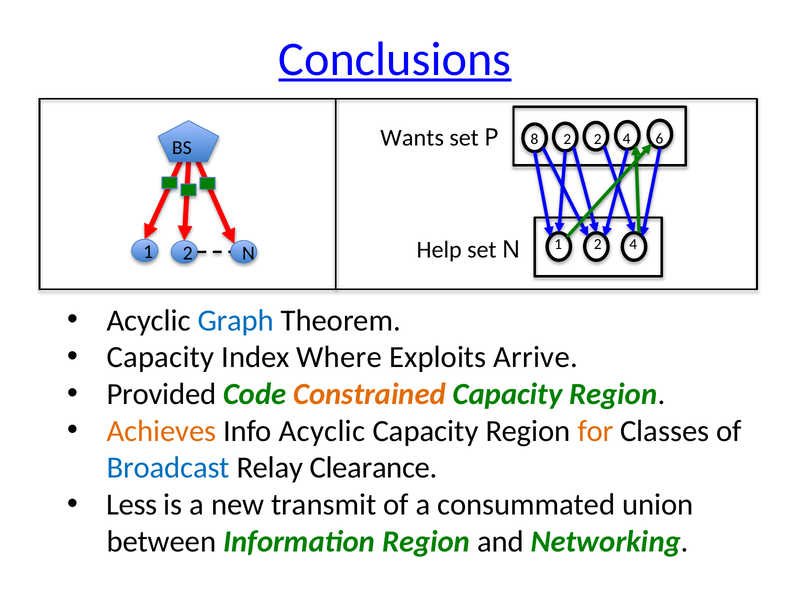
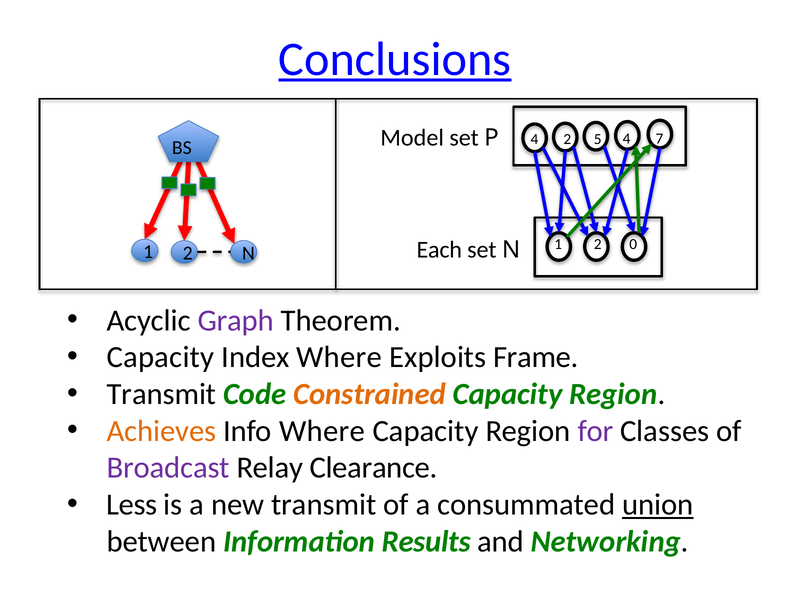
Wants: Wants -> Model
P 8: 8 -> 4
2 2: 2 -> 5
6: 6 -> 7
1 2 4: 4 -> 0
Help: Help -> Each
Graph colour: blue -> purple
Arrive: Arrive -> Frame
Provided at (161, 394): Provided -> Transmit
Info Acyclic: Acyclic -> Where
for colour: orange -> purple
Broadcast colour: blue -> purple
union underline: none -> present
Information Region: Region -> Results
